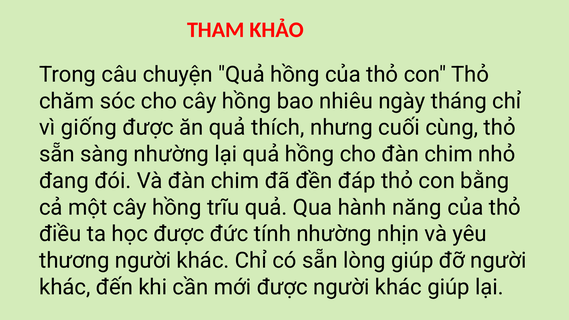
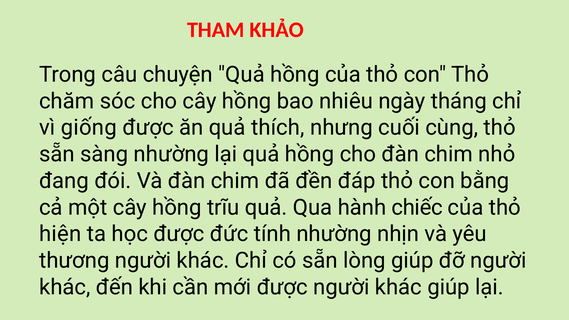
năng: năng -> chiếc
điều: điều -> hiện
